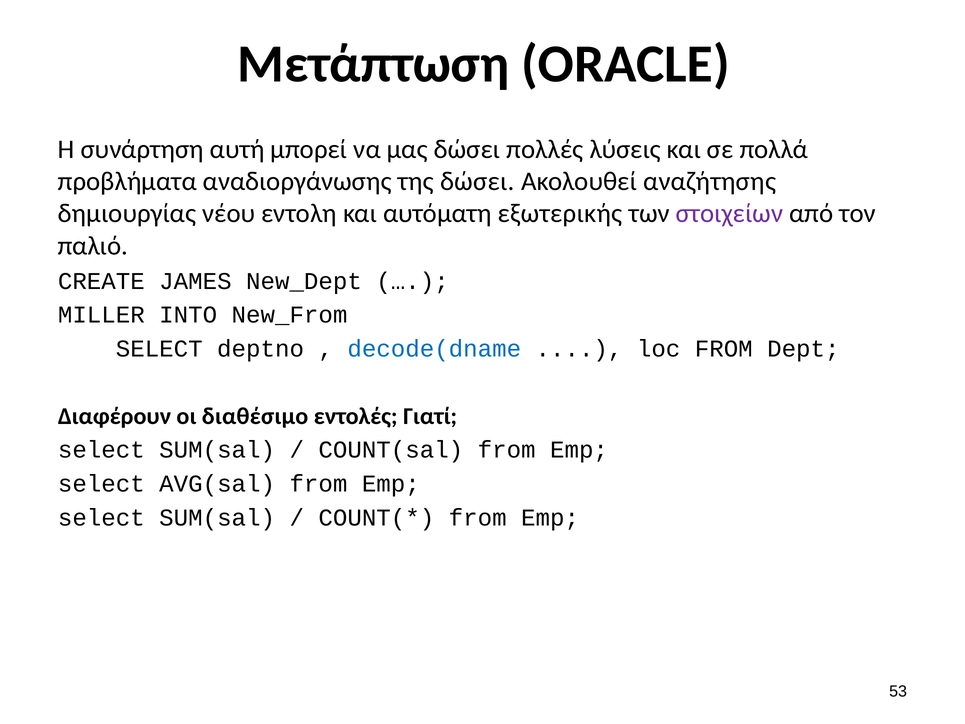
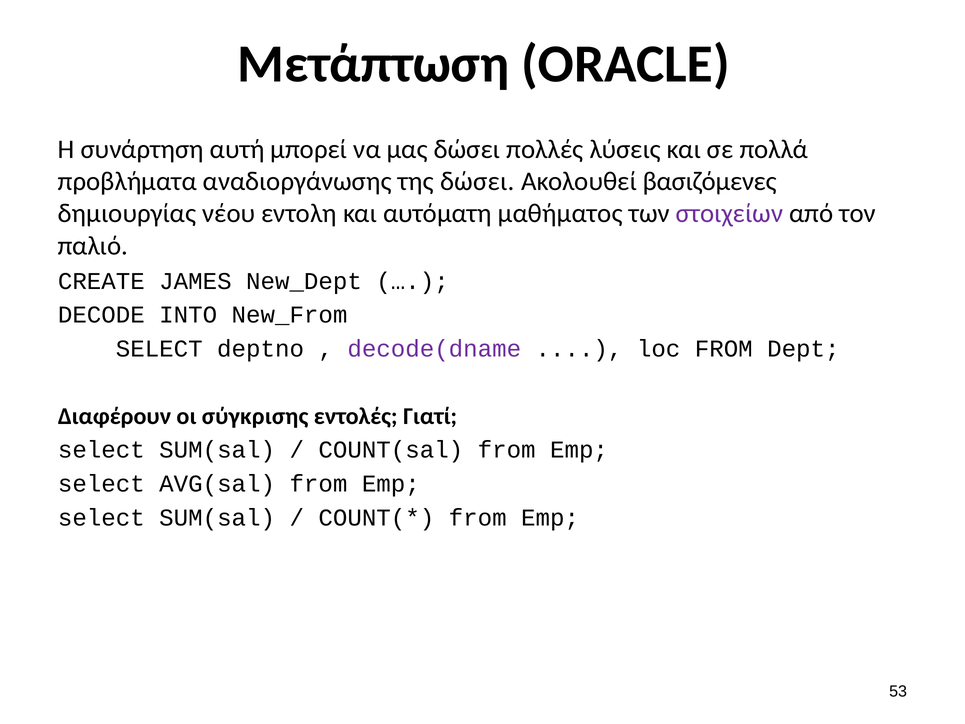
αναζήτησης: αναζήτησης -> βασιζόμενες
εξωτερικής: εξωτερικής -> μαθήματος
MILLER: MILLER -> DECODE
decode(dname colour: blue -> purple
διαθέσιμο: διαθέσιμο -> σύγκρισης
